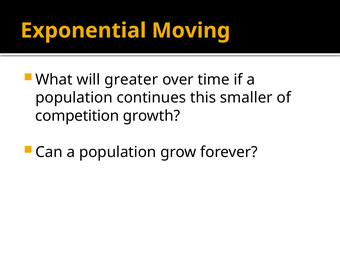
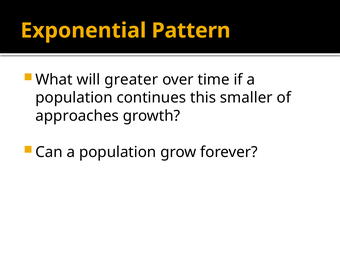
Moving: Moving -> Pattern
competition: competition -> approaches
